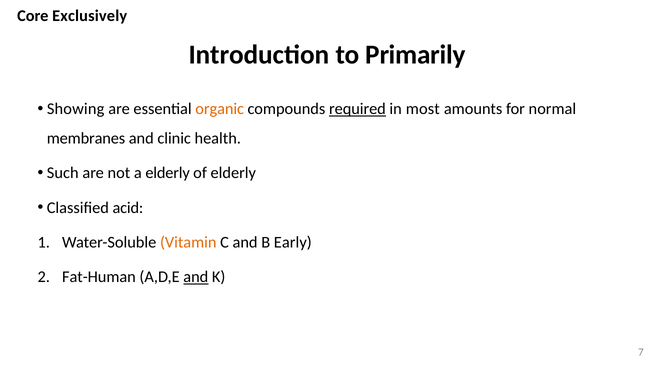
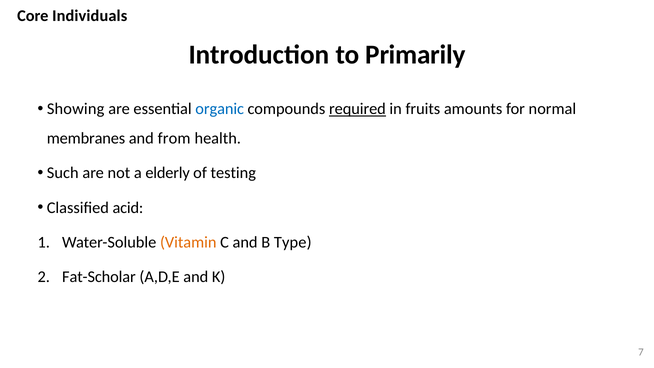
Exclusively: Exclusively -> Individuals
organic colour: orange -> blue
most: most -> fruits
clinic: clinic -> from
of elderly: elderly -> testing
Early: Early -> Type
Fat-Human: Fat-Human -> Fat-Scholar
and at (196, 277) underline: present -> none
